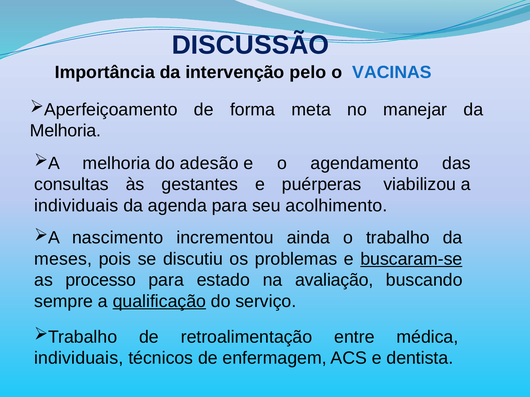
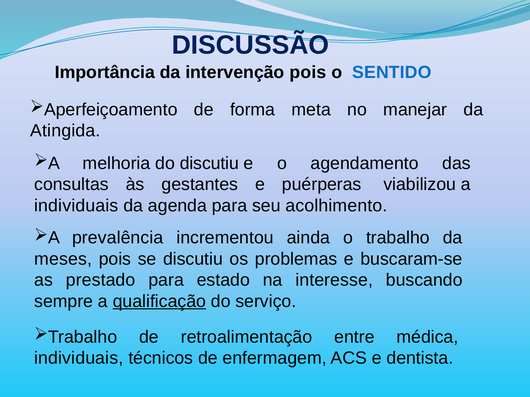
intervenção pelo: pelo -> pois
VACINAS: VACINAS -> SENTIDO
Melhoria at (65, 131): Melhoria -> Atingida
do adesão: adesão -> discutiu
nascimento: nascimento -> prevalência
buscaram-se underline: present -> none
processo: processo -> prestado
avaliação: avaliação -> interesse
